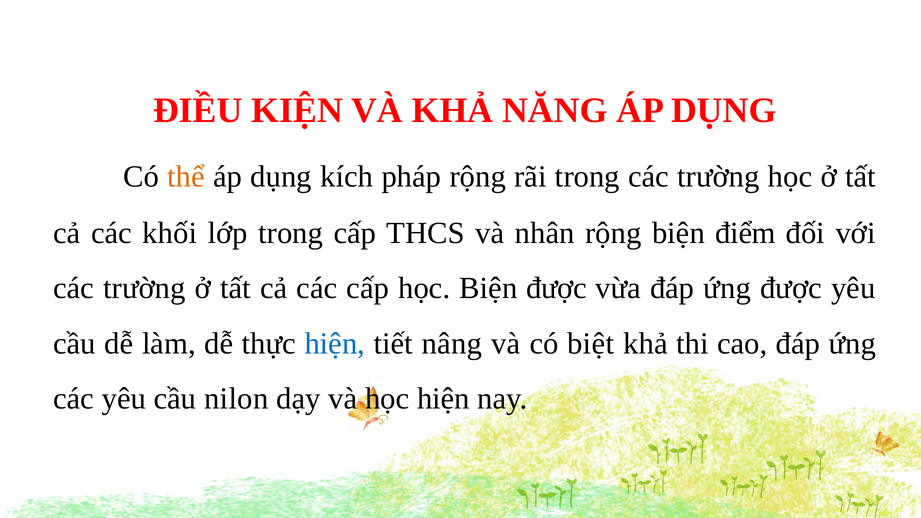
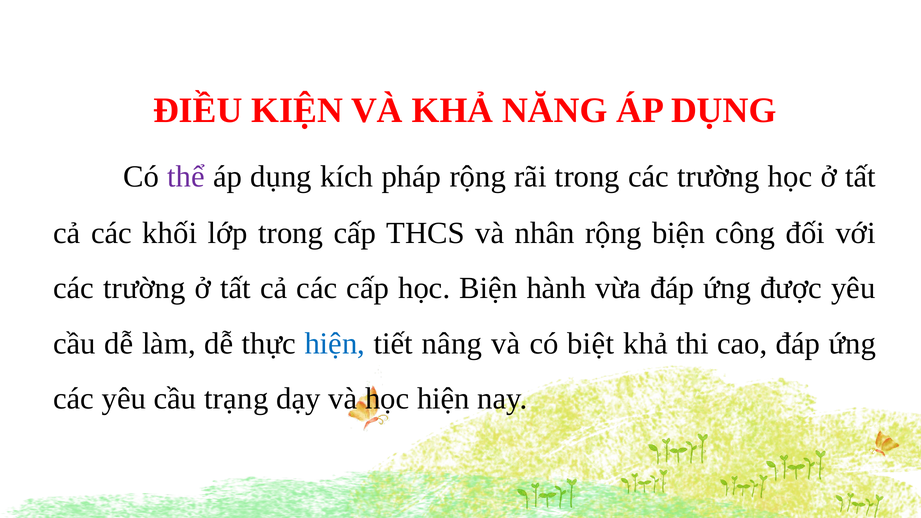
thể colour: orange -> purple
điểm: điểm -> công
Biện được: được -> hành
nilon: nilon -> trạng
